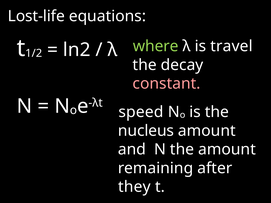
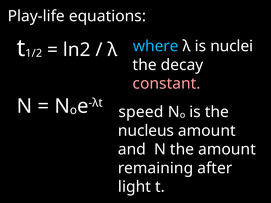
Lost-life: Lost-life -> Play-life
where colour: light green -> light blue
travel: travel -> nuclei
they: they -> light
